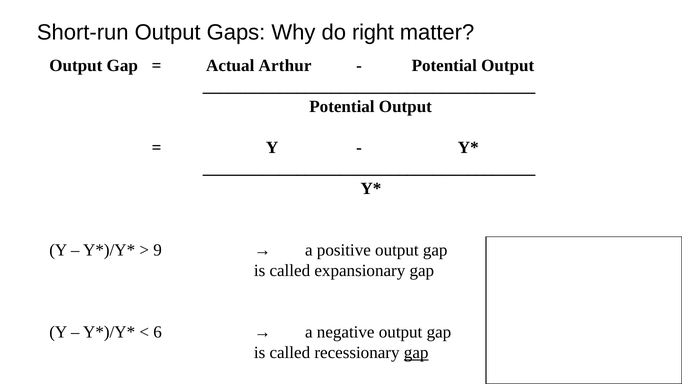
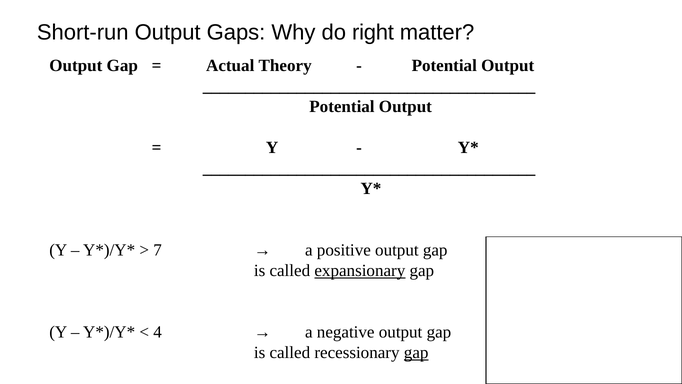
Arthur: Arthur -> Theory
9: 9 -> 7
expansionary underline: none -> present
6: 6 -> 4
